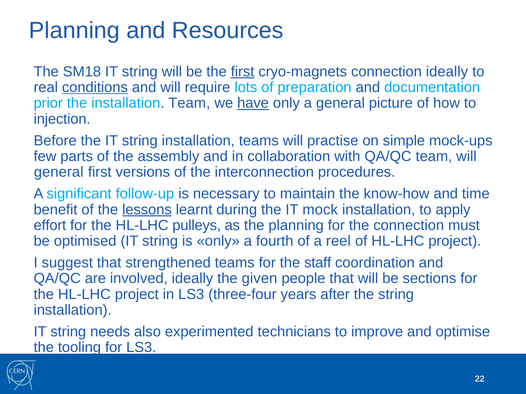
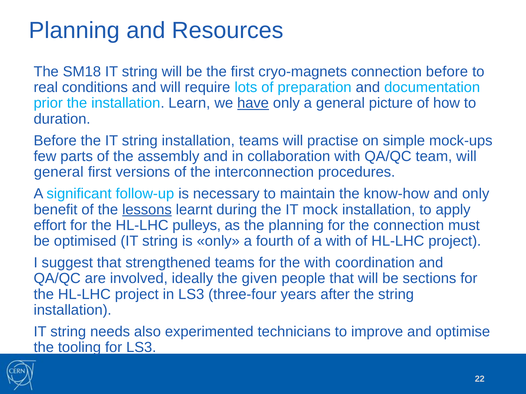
first at (243, 72) underline: present -> none
connection ideally: ideally -> before
conditions underline: present -> none
installation Team: Team -> Learn
injection: injection -> duration
and time: time -> only
a reel: reel -> with
the staff: staff -> with
